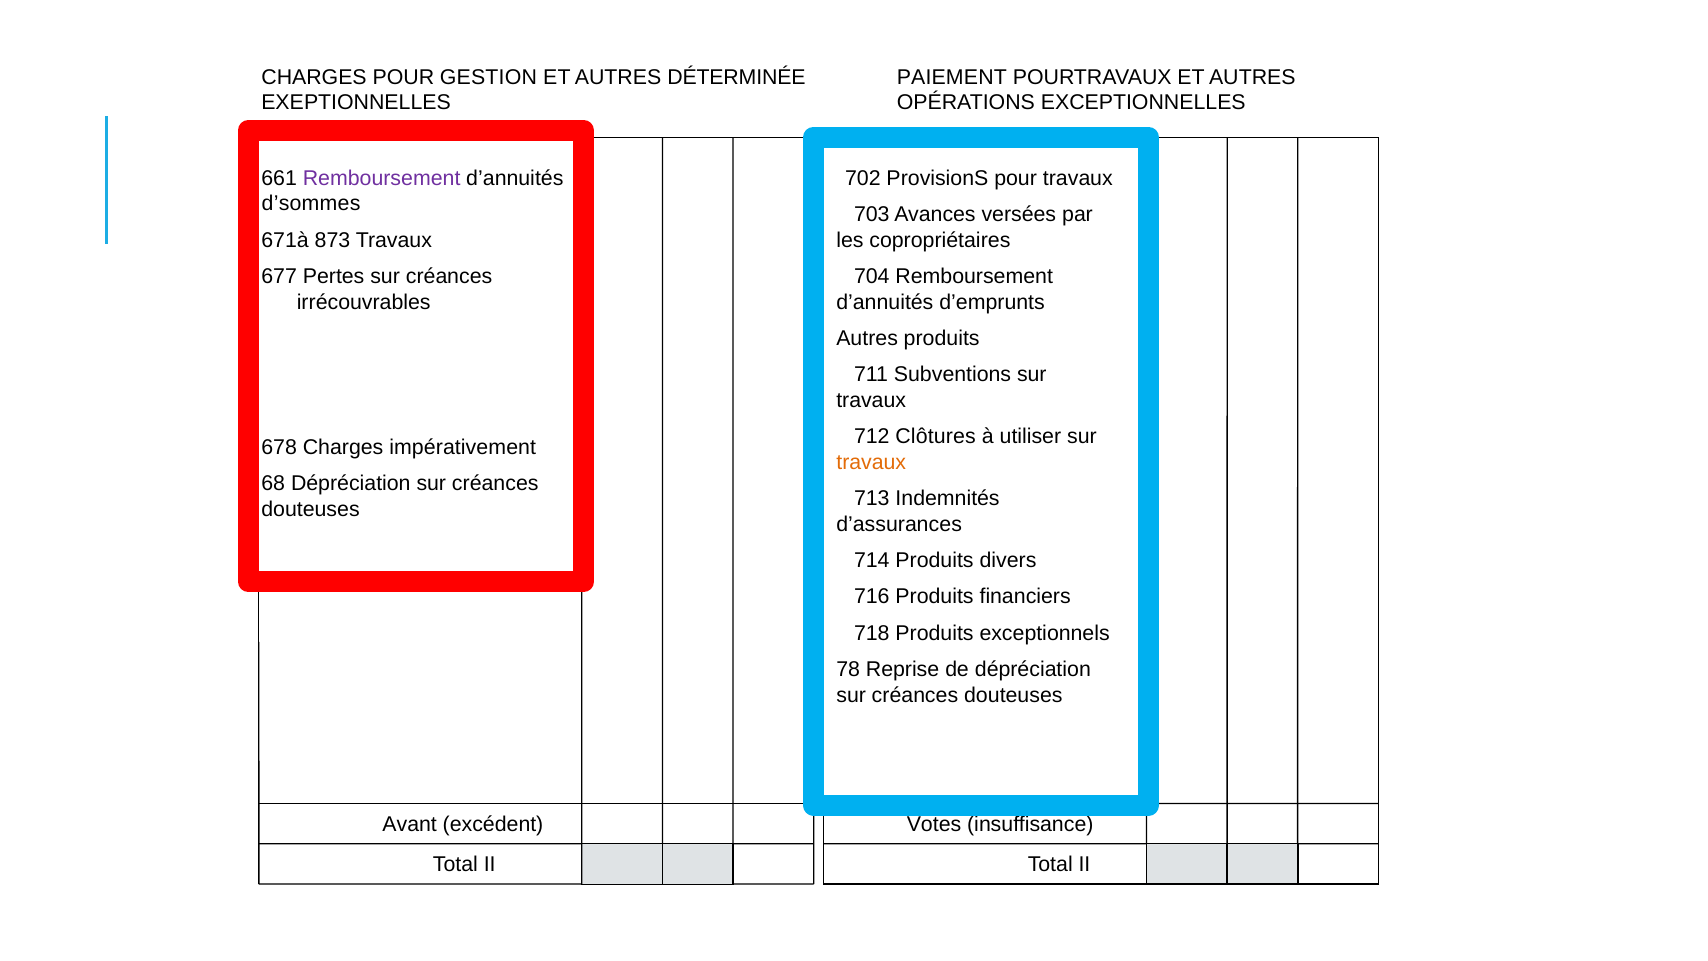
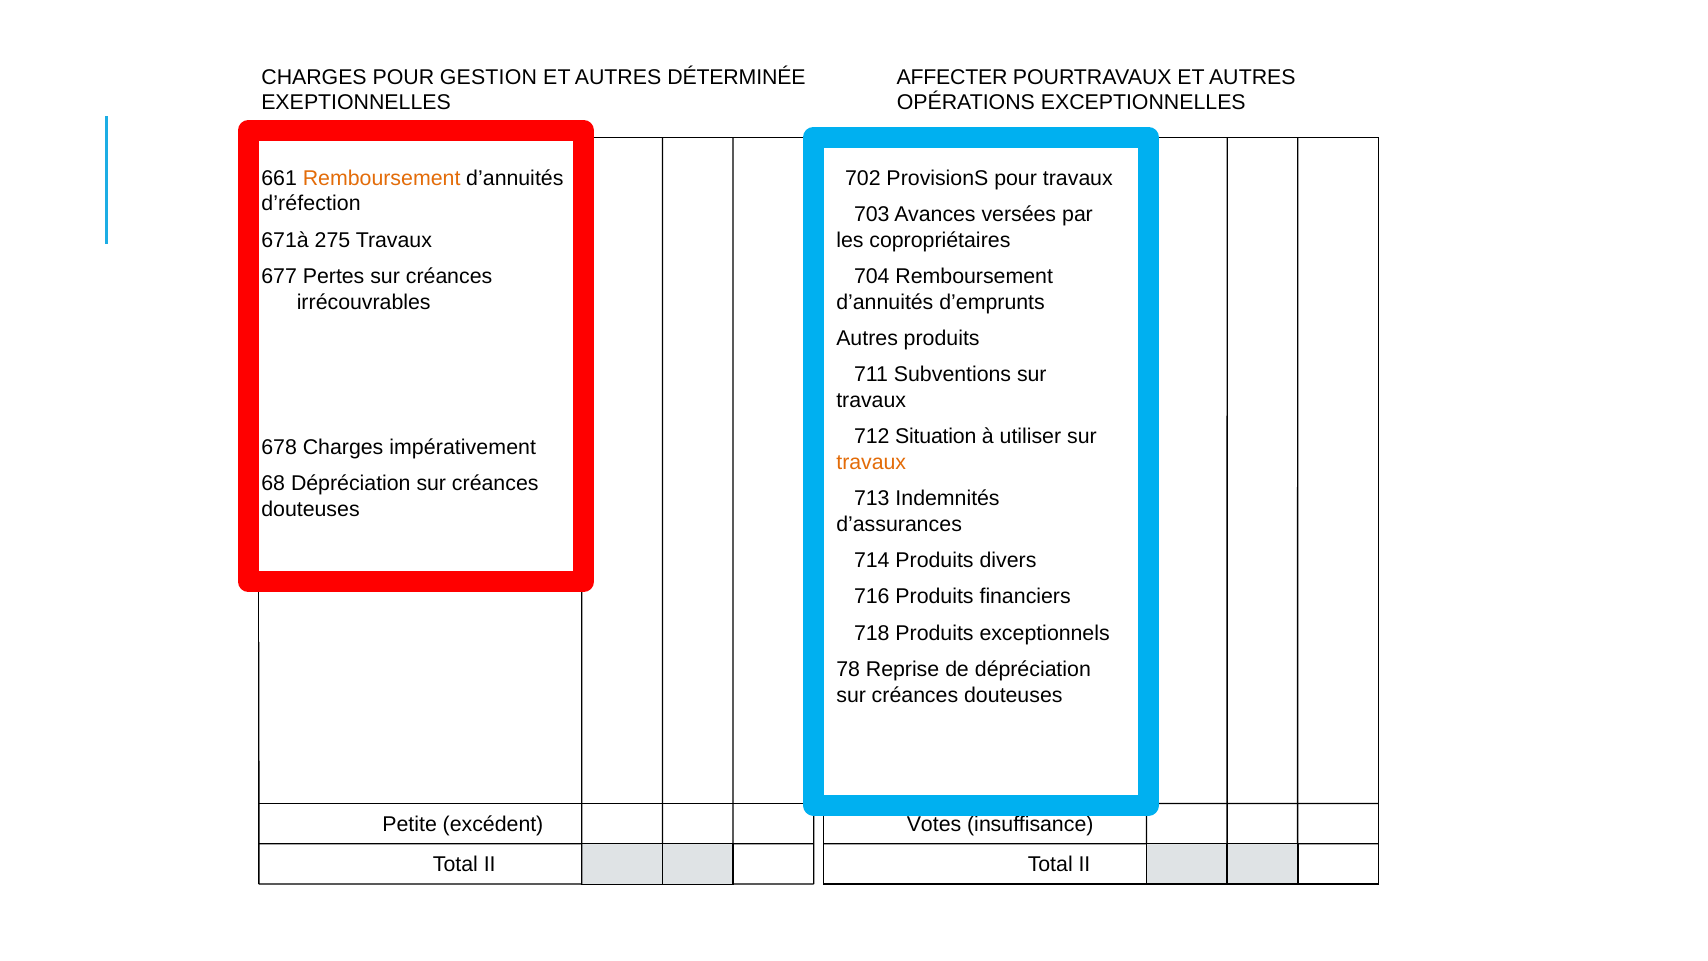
PAIEMENT: PAIEMENT -> AFFECTER
Remboursement at (382, 178) colour: purple -> orange
d’sommes: d’sommes -> d’réfection
873: 873 -> 275
Clôtures: Clôtures -> Situation
Avant: Avant -> Petite
